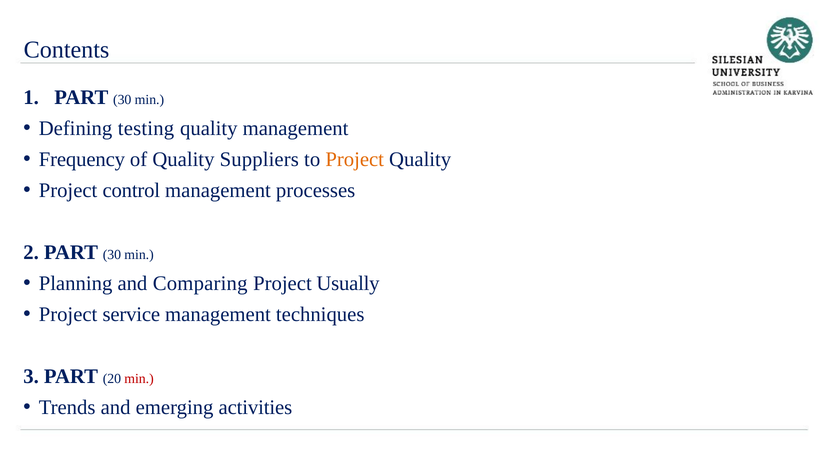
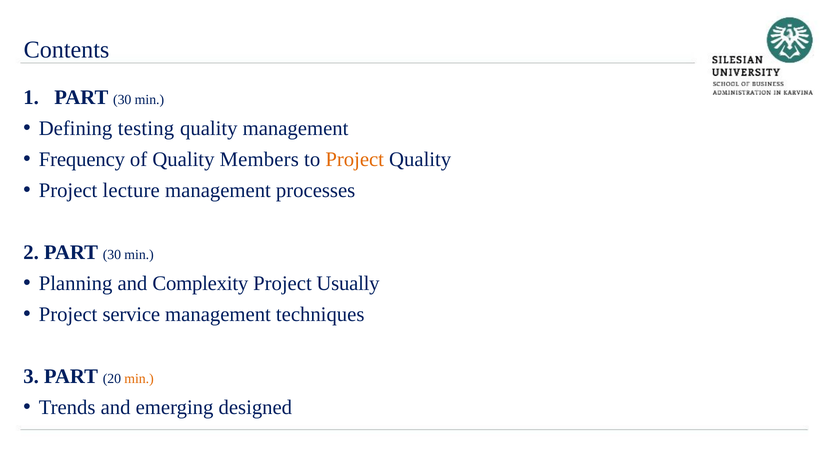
Suppliers: Suppliers -> Members
control: control -> lecture
Comparing: Comparing -> Complexity
min at (139, 379) colour: red -> orange
activities: activities -> designed
